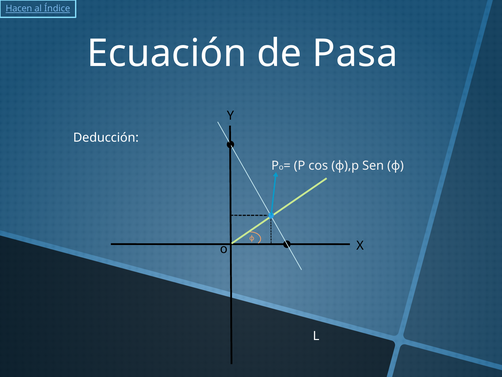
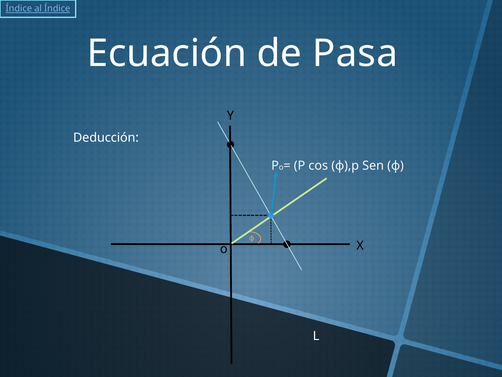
Hacen at (19, 9): Hacen -> Índice
